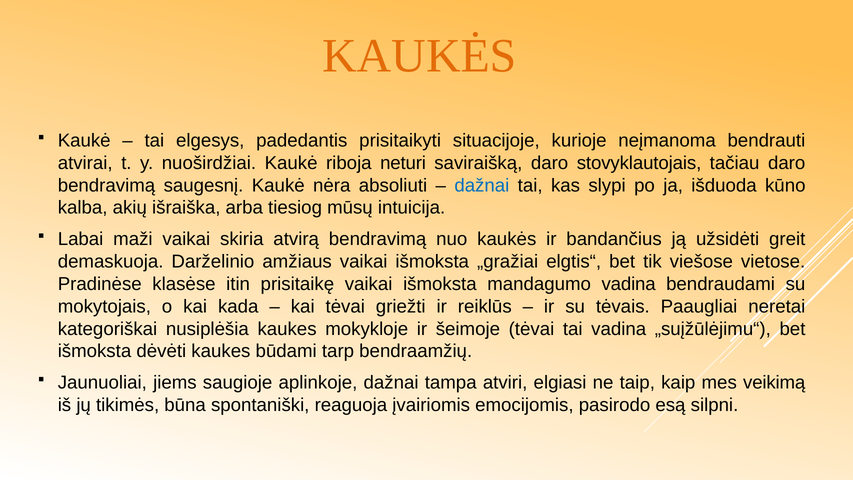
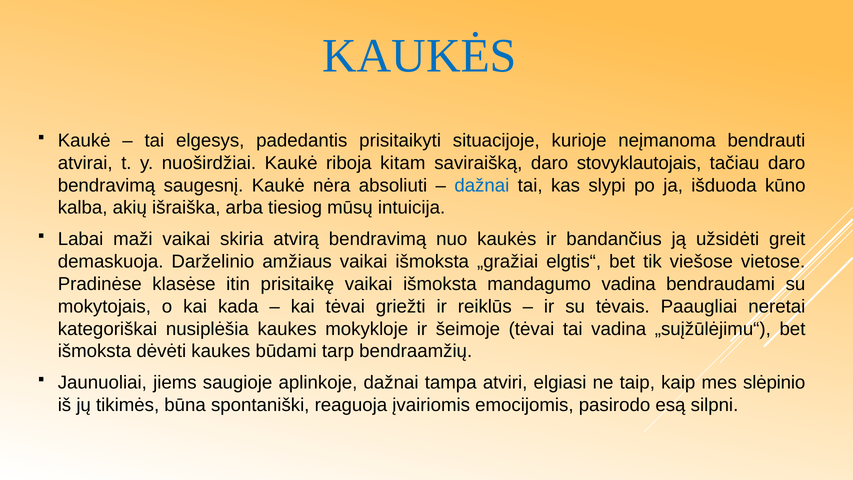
KAUKĖS at (419, 56) colour: orange -> blue
neturi: neturi -> kitam
veikimą: veikimą -> slėpinio
